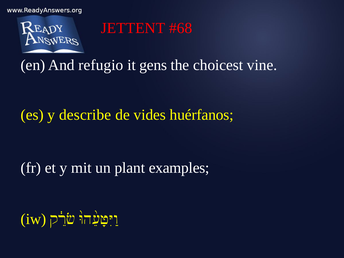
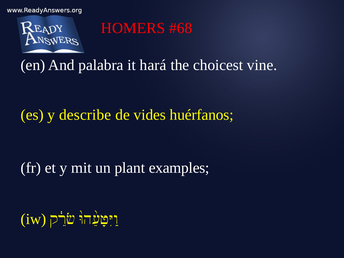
JETTENT: JETTENT -> HOMERS
refugio: refugio -> palabra
gens: gens -> hará
